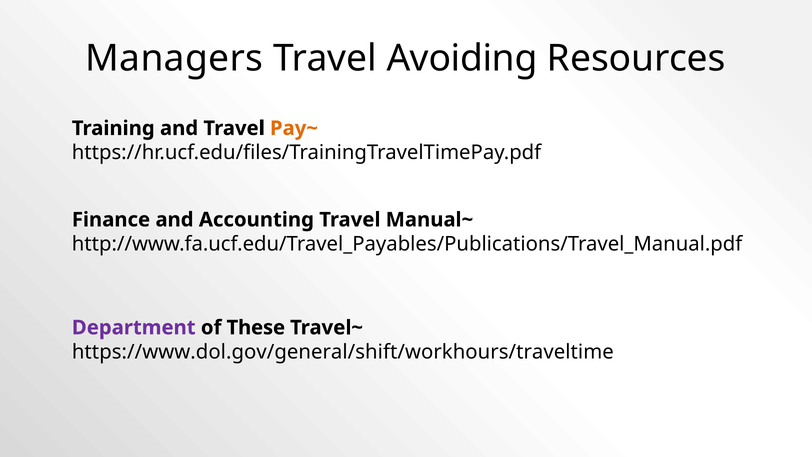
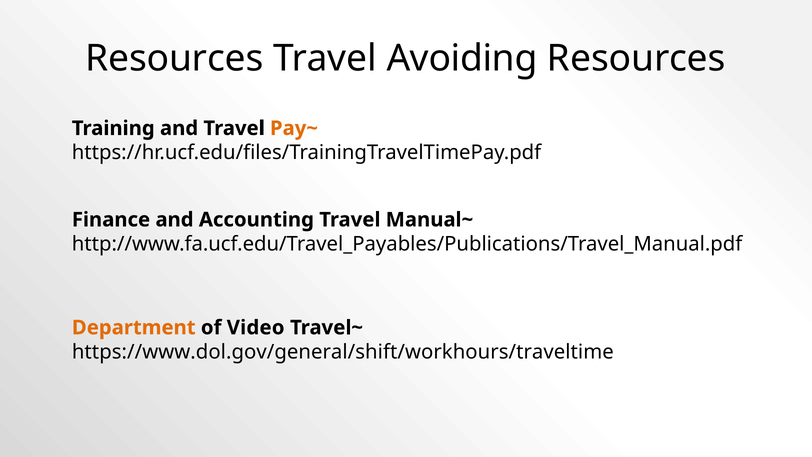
Managers at (174, 58): Managers -> Resources
Department colour: purple -> orange
These: These -> Video
